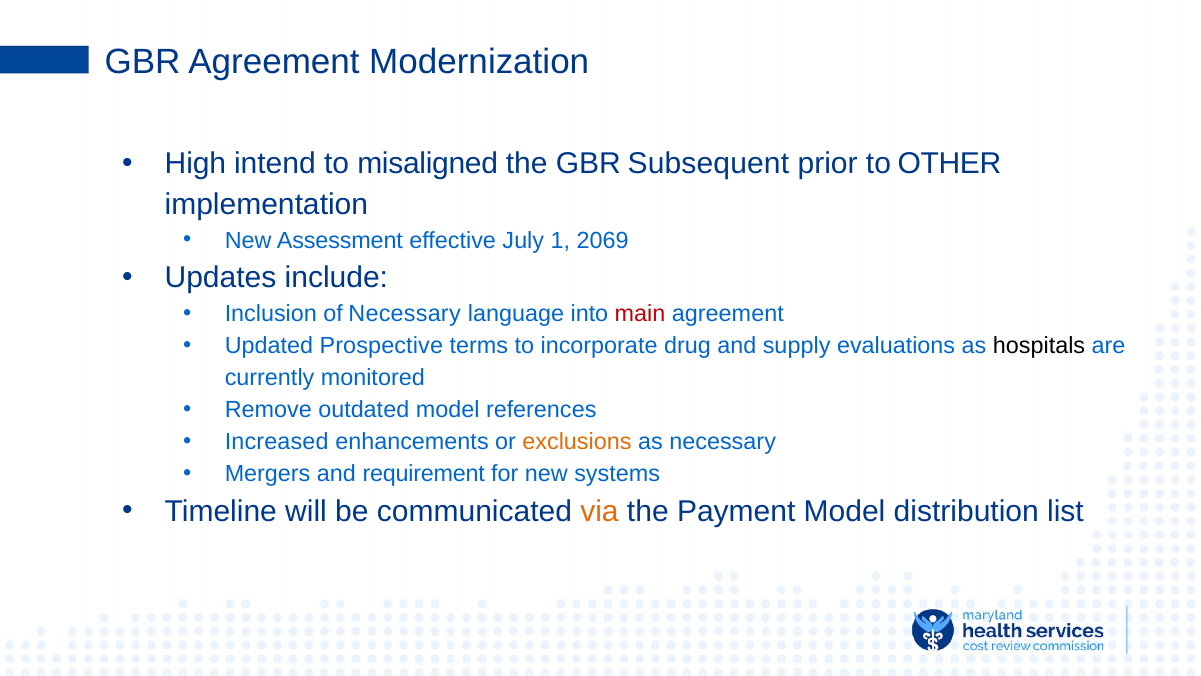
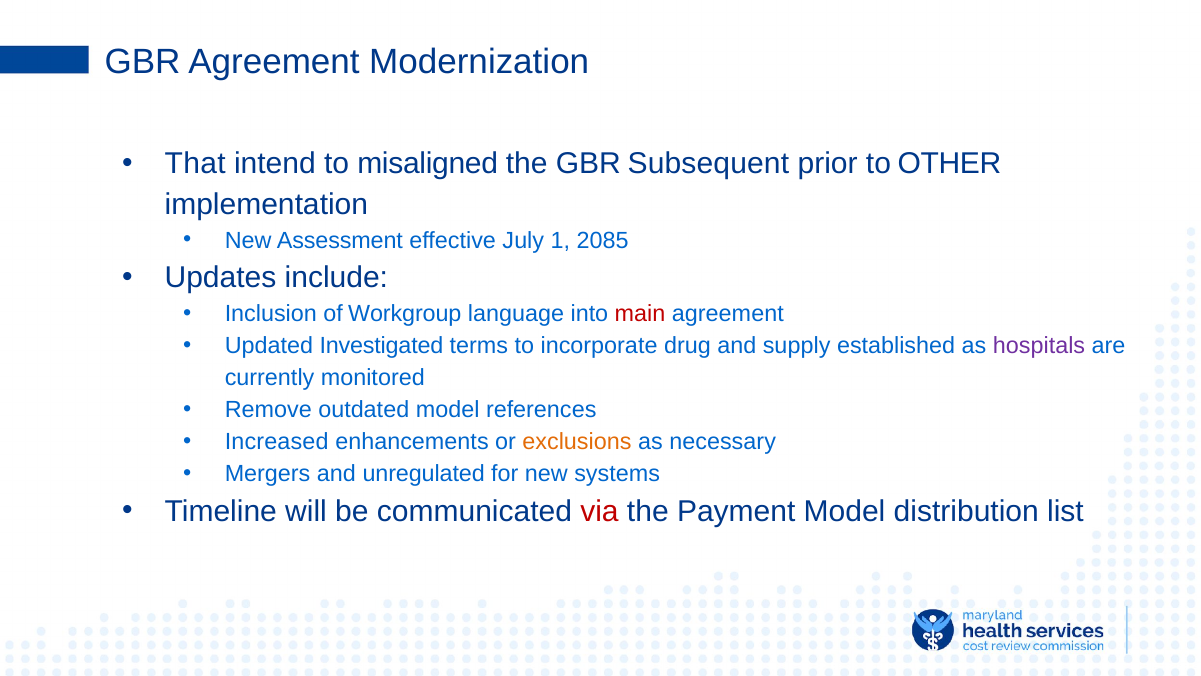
High: High -> That
2069: 2069 -> 2085
of Necessary: Necessary -> Workgroup
Prospective: Prospective -> Investigated
evaluations: evaluations -> established
hospitals colour: black -> purple
requirement: requirement -> unregulated
via colour: orange -> red
